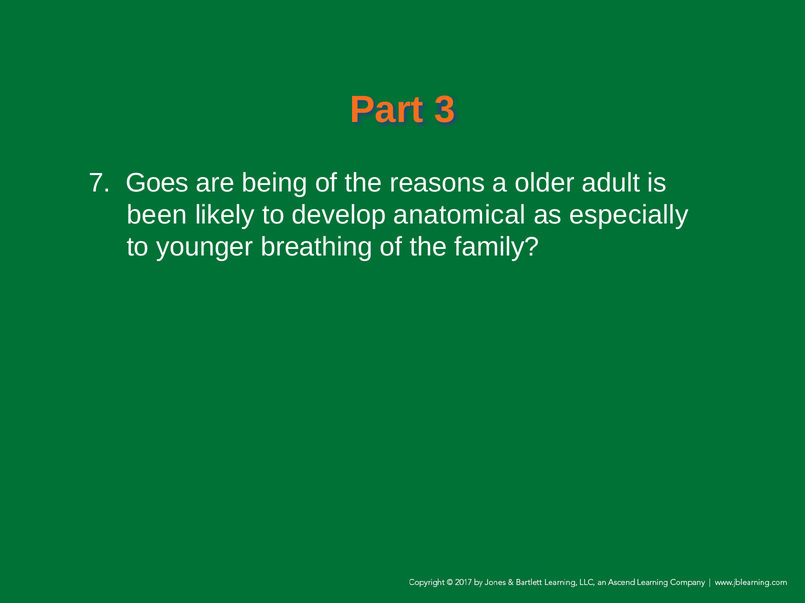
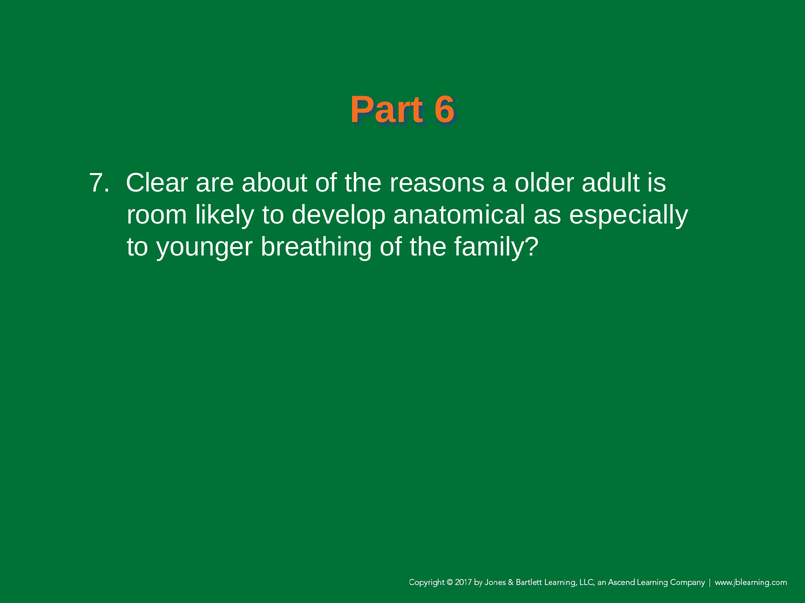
3: 3 -> 6
Goes: Goes -> Clear
being: being -> about
been: been -> room
